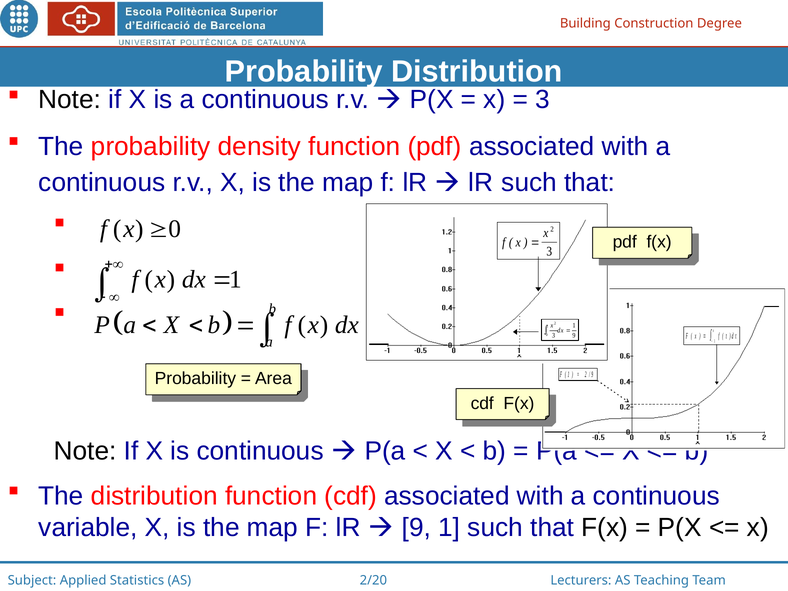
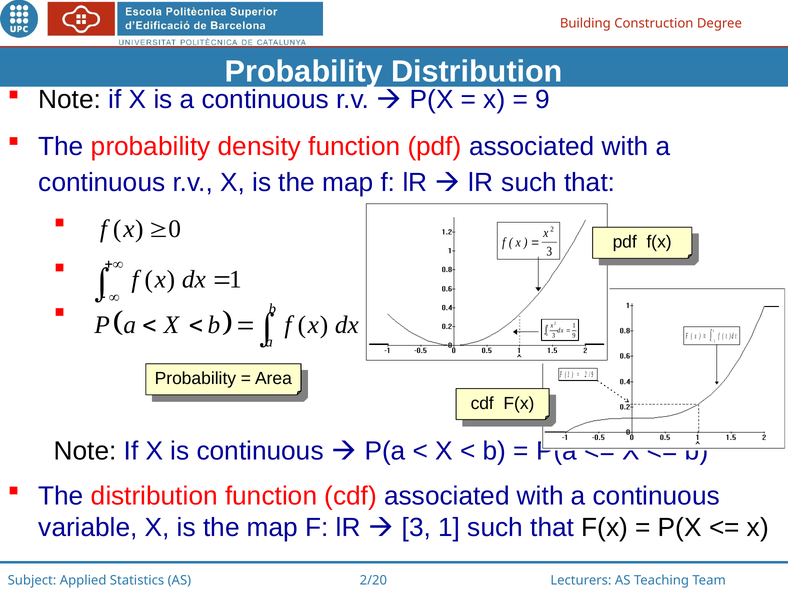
3 at (543, 100): 3 -> 9
9 at (416, 527): 9 -> 3
